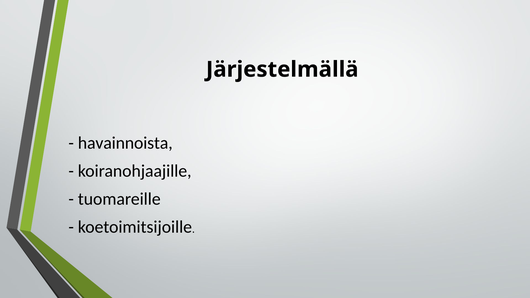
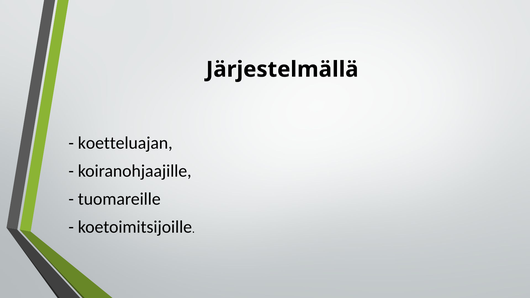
havainnoista: havainnoista -> koetteluajan
